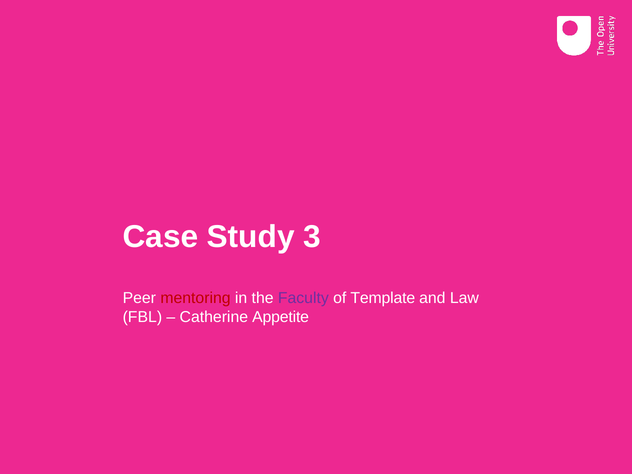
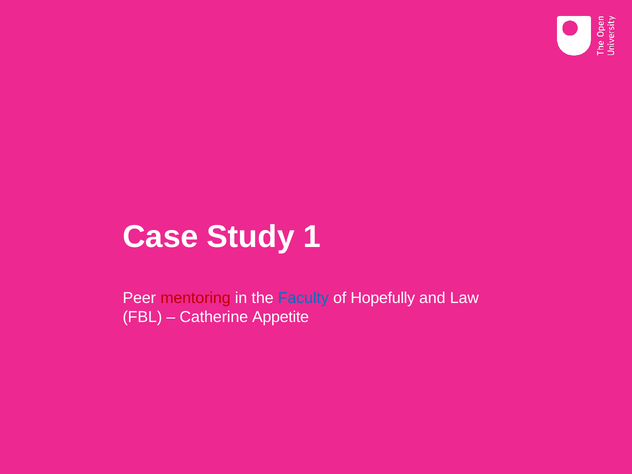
3: 3 -> 1
Faculty colour: purple -> blue
Template: Template -> Hopefully
